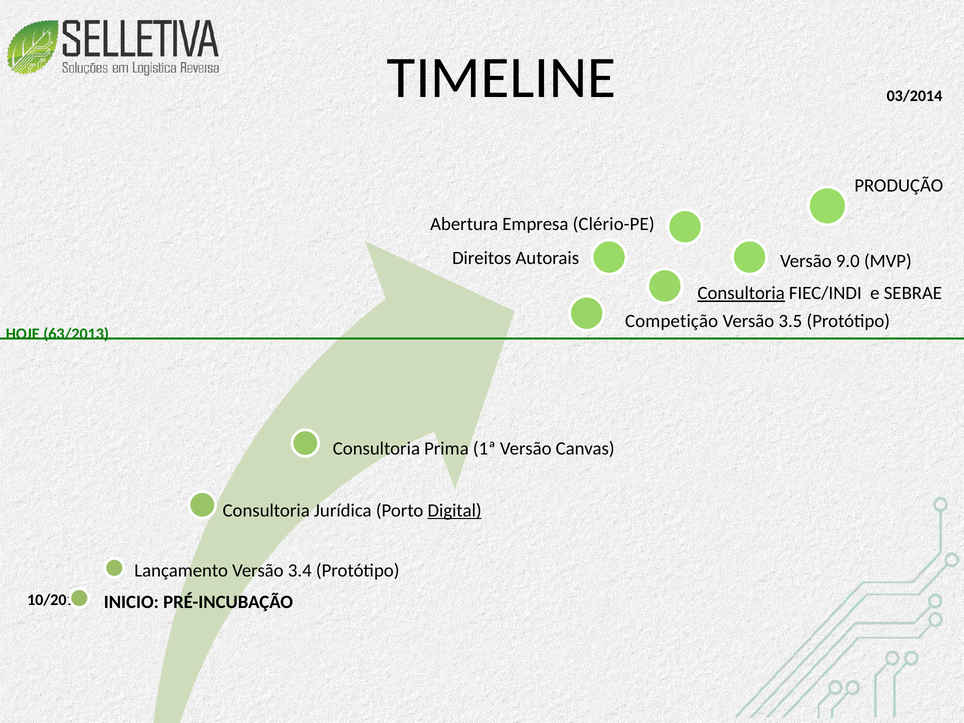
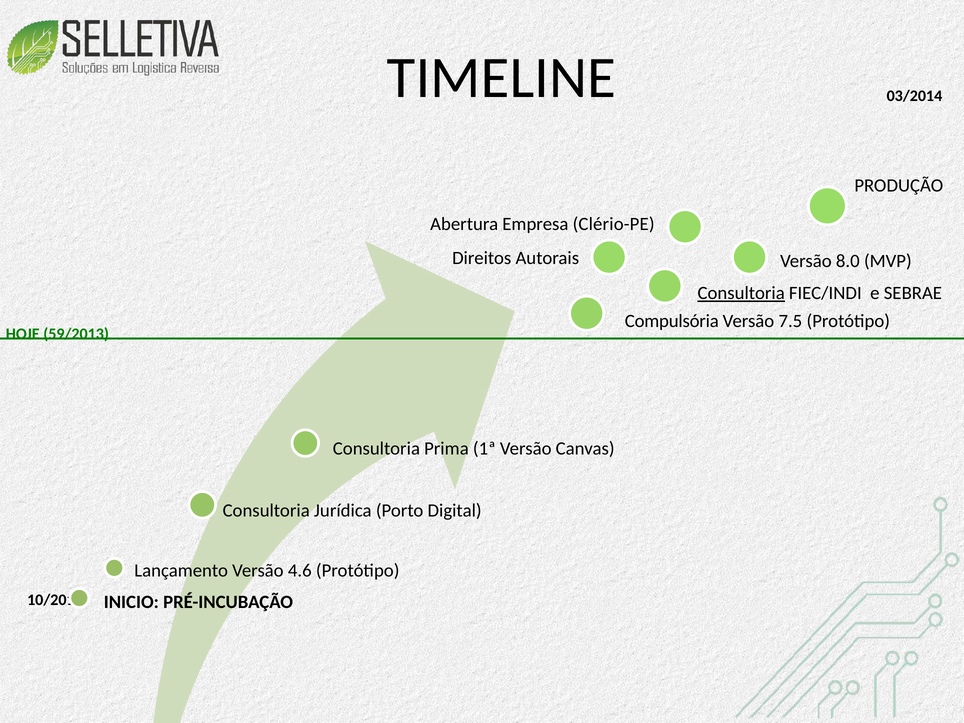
9.0: 9.0 -> 8.0
Competição: Competição -> Compulsória
3.5: 3.5 -> 7.5
63/2013: 63/2013 -> 59/2013
Digital underline: present -> none
3.4: 3.4 -> 4.6
